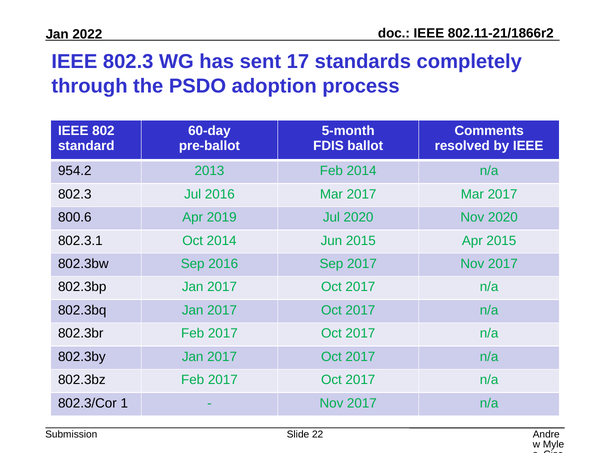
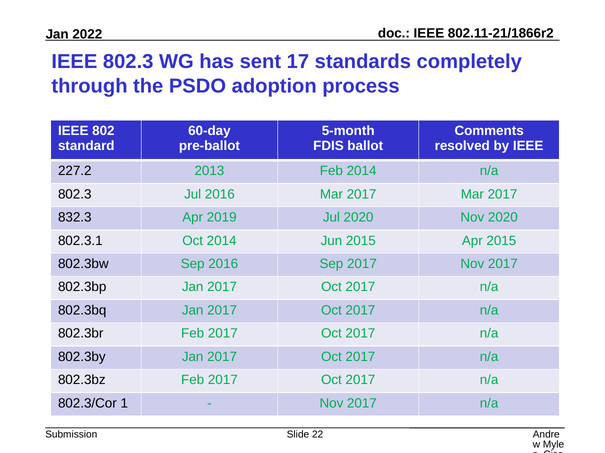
954.2: 954.2 -> 227.2
800.6: 800.6 -> 832.3
